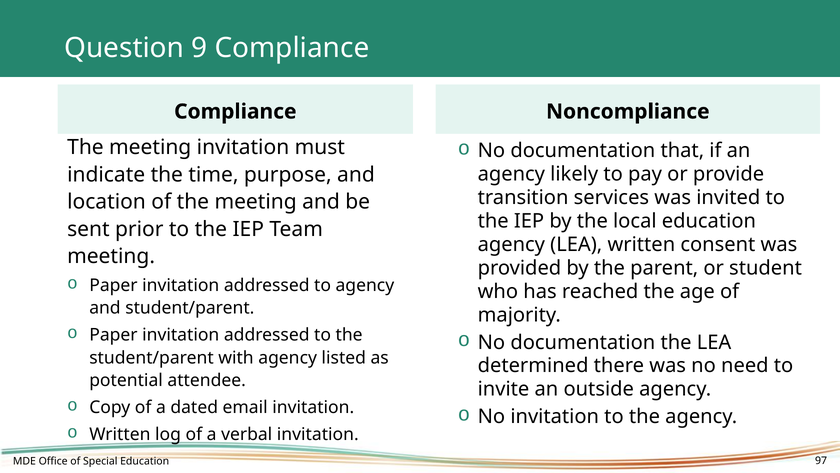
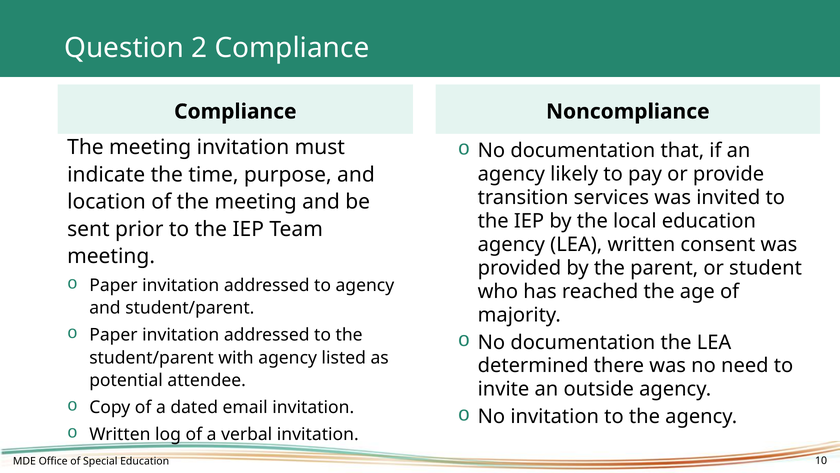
9: 9 -> 2
97: 97 -> 10
